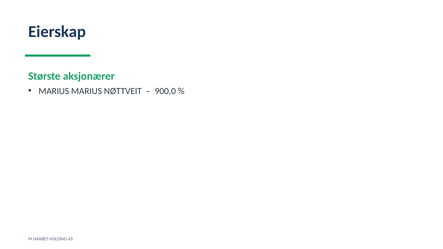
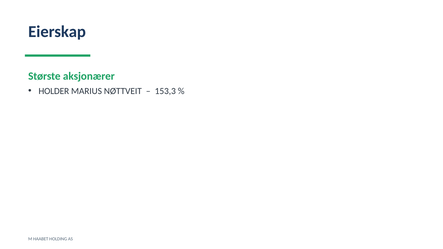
MARIUS at (54, 91): MARIUS -> HOLDER
900,0: 900,0 -> 153,3
